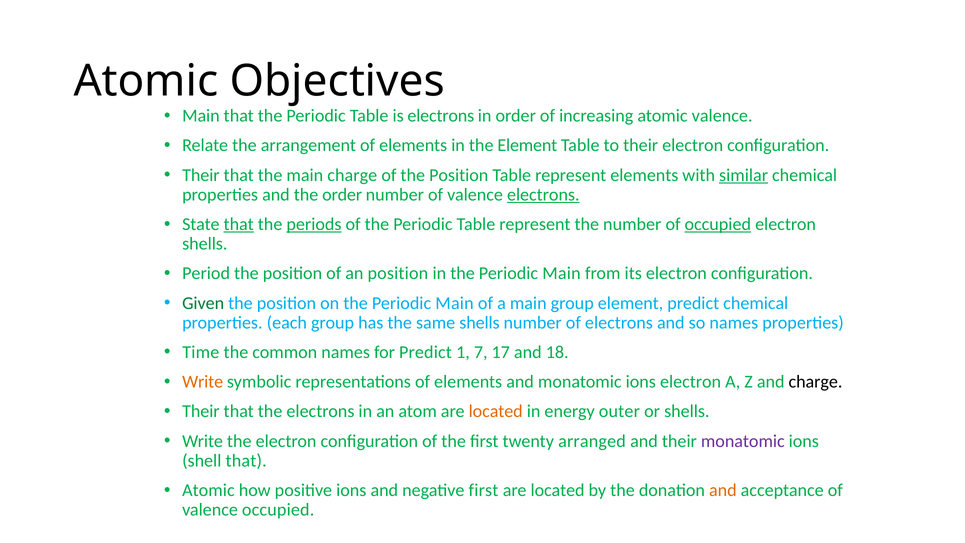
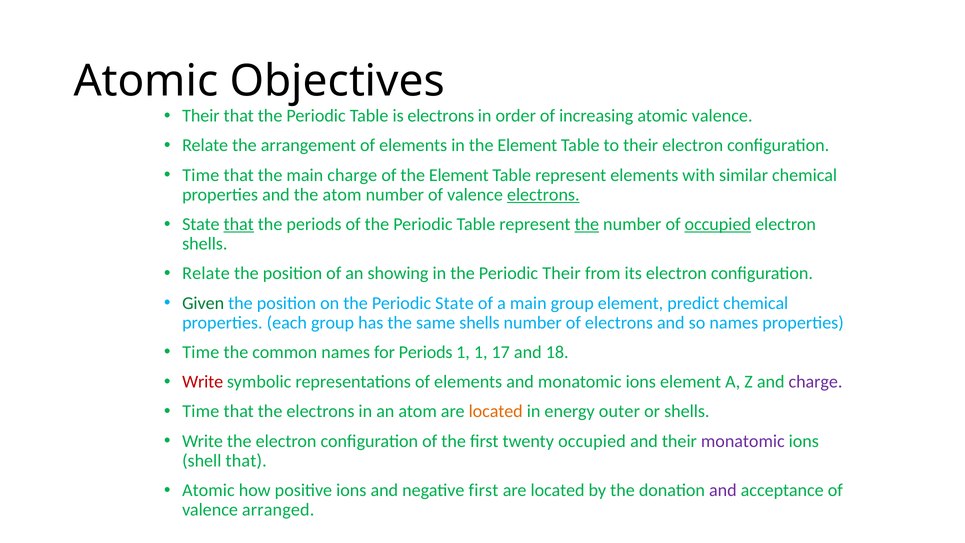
Main at (201, 116): Main -> Their
Their at (201, 175): Their -> Time
of the Position: Position -> Element
similar underline: present -> none
the order: order -> atom
periods at (314, 224) underline: present -> none
the at (587, 224) underline: none -> present
Period at (206, 273): Period -> Relate
an position: position -> showing
in the Periodic Main: Main -> Their
on the Periodic Main: Main -> State
for Predict: Predict -> Periods
1 7: 7 -> 1
Write at (203, 382) colour: orange -> red
ions electron: electron -> element
charge at (816, 382) colour: black -> purple
Their at (201, 411): Their -> Time
twenty arranged: arranged -> occupied
and at (723, 490) colour: orange -> purple
valence occupied: occupied -> arranged
